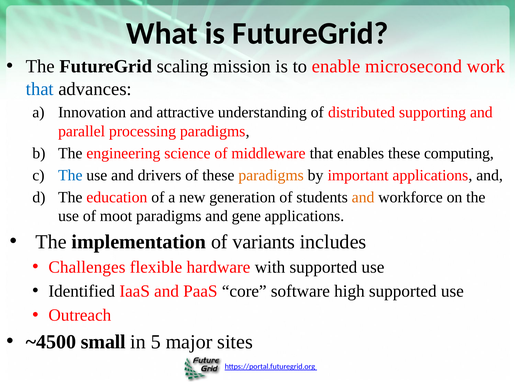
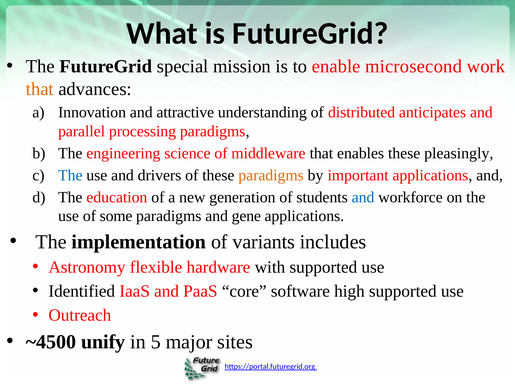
scaling: scaling -> special
that at (40, 89) colour: blue -> orange
supporting: supporting -> anticipates
computing: computing -> pleasingly
and at (363, 197) colour: orange -> blue
moot: moot -> some
Challenges: Challenges -> Astronomy
small: small -> unify
